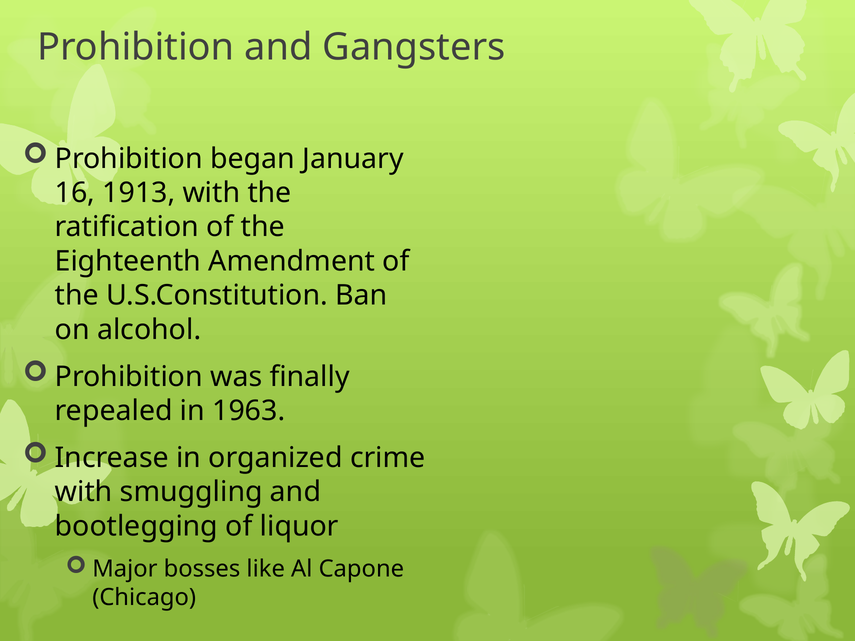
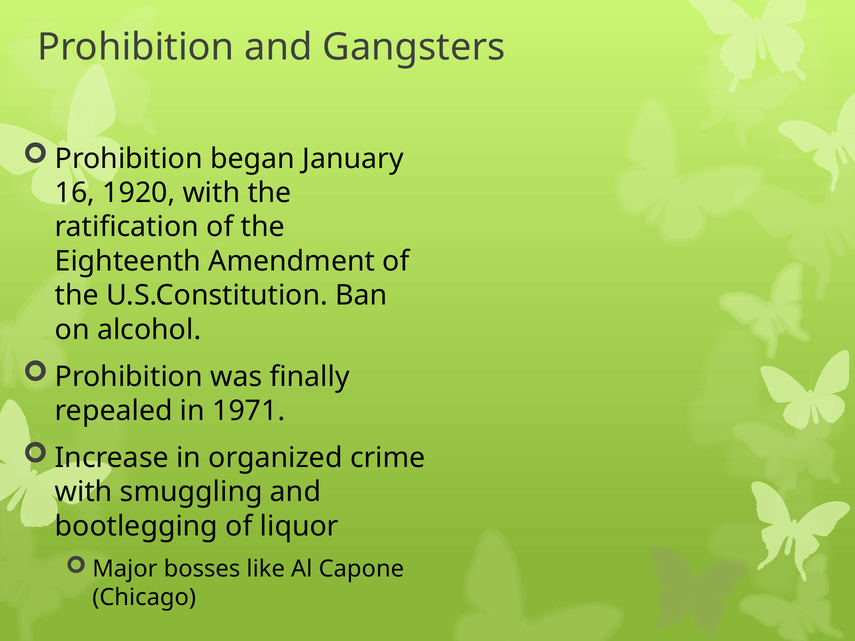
1913: 1913 -> 1920
1963: 1963 -> 1971
